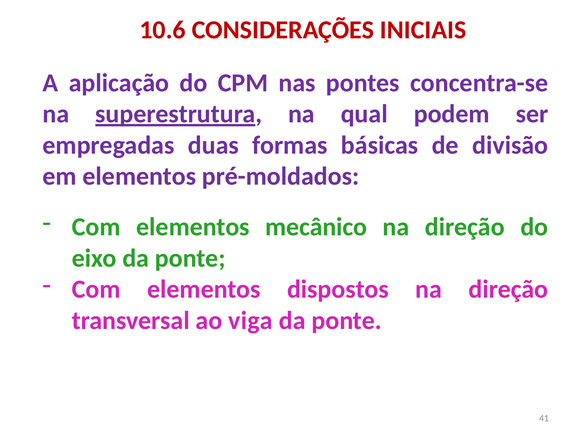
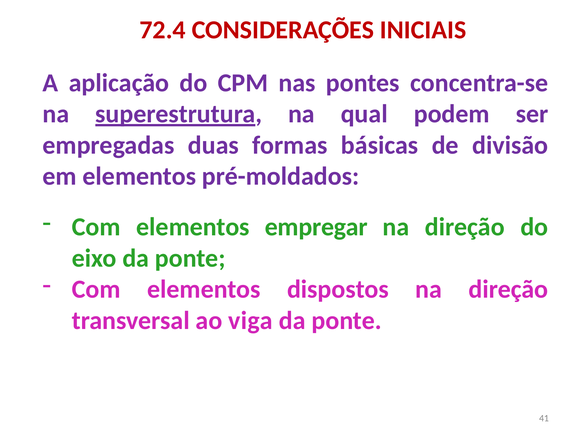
10.6: 10.6 -> 72.4
mecânico: mecânico -> empregar
